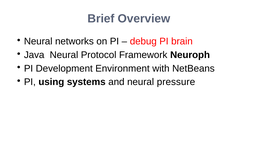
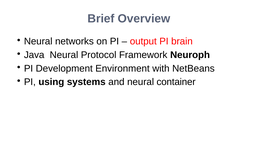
debug: debug -> output
pressure: pressure -> container
